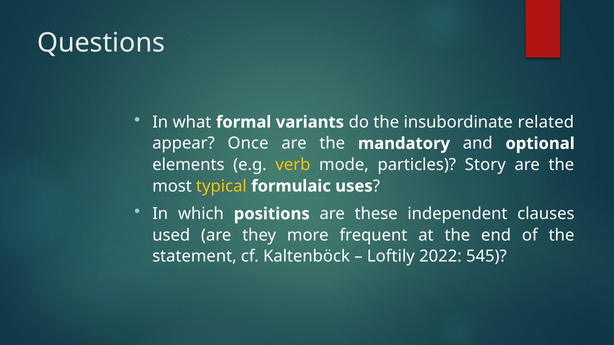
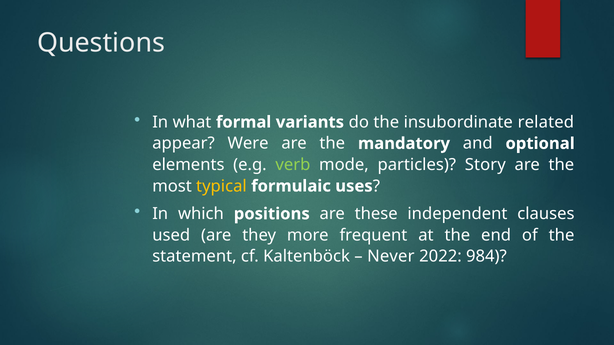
Once: Once -> Were
verb colour: yellow -> light green
Loftily: Loftily -> Never
545: 545 -> 984
